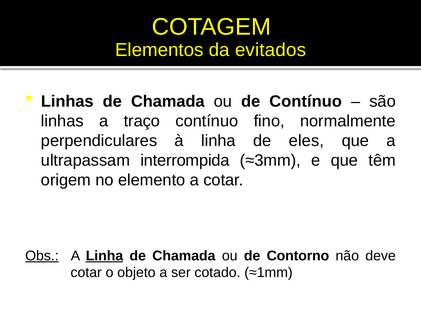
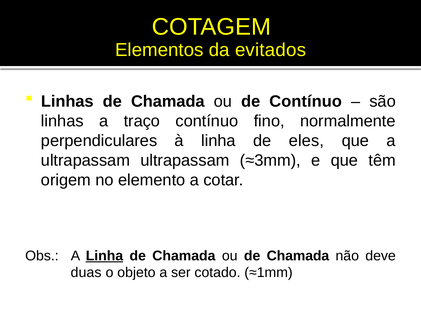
ultrapassam interrompida: interrompida -> ultrapassam
Obs underline: present -> none
ou de Contorno: Contorno -> Chamada
cotar at (86, 272): cotar -> duas
